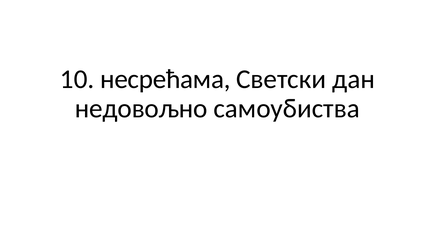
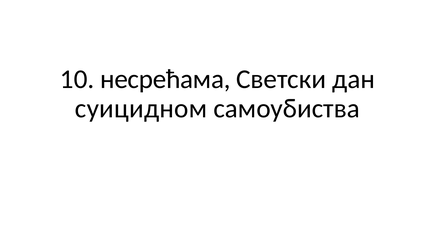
недовољно: недовољно -> суицидном
